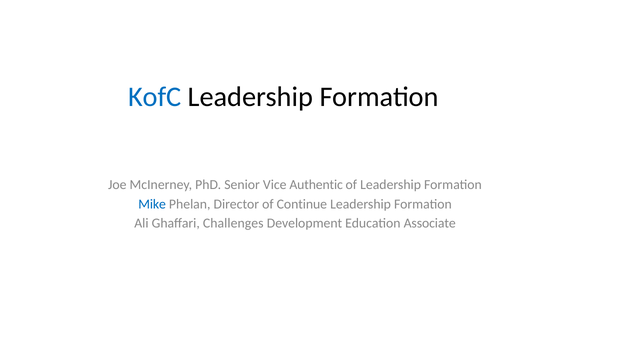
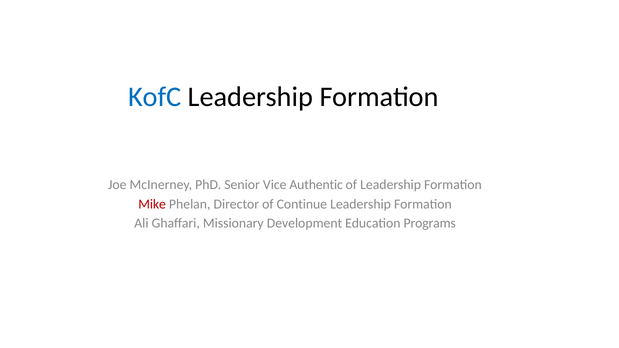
Mike colour: blue -> red
Challenges: Challenges -> Missionary
Associate: Associate -> Programs
